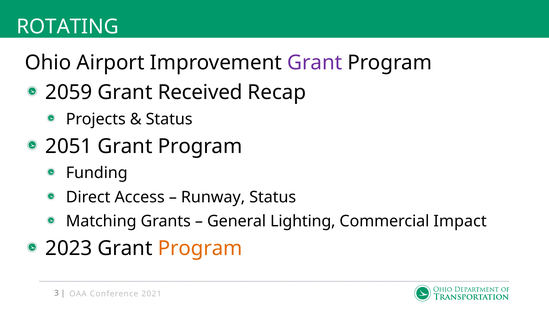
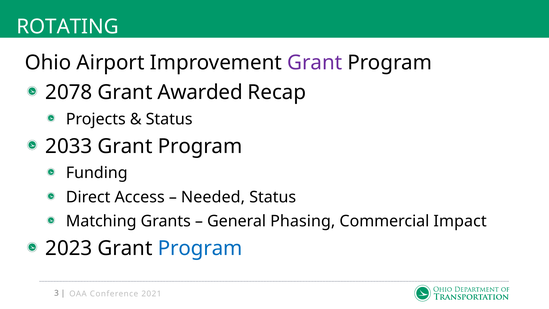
2059: 2059 -> 2078
Received: Received -> Awarded
2051: 2051 -> 2033
Runway: Runway -> Needed
Lighting: Lighting -> Phasing
Program at (200, 248) colour: orange -> blue
